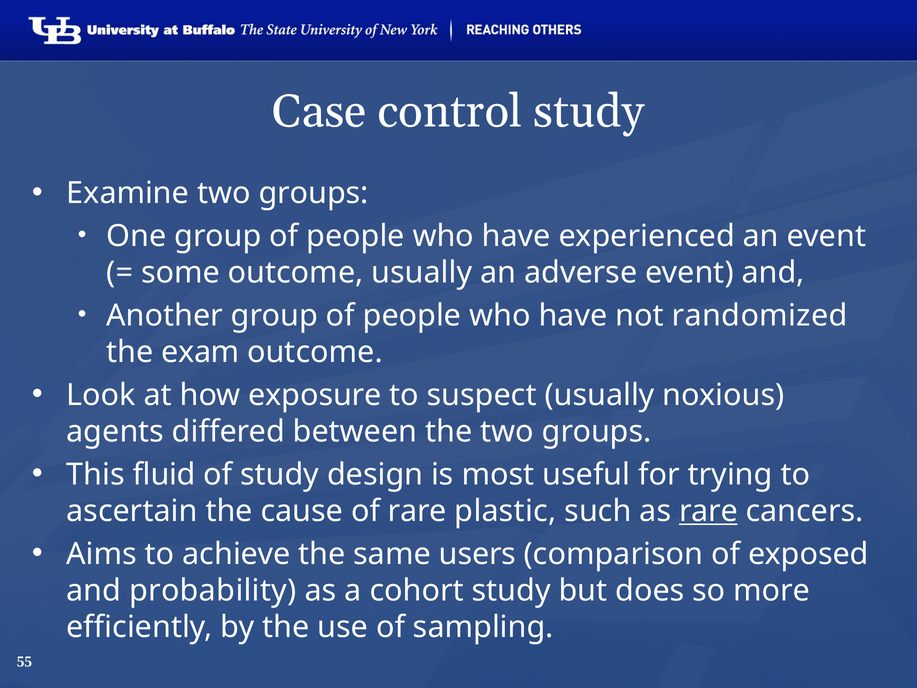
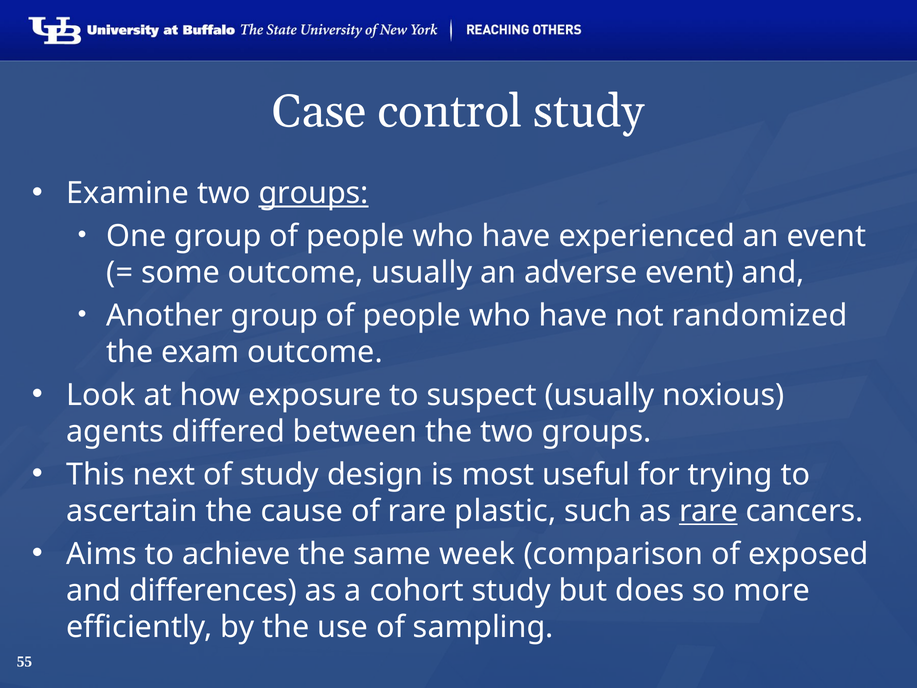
groups at (314, 193) underline: none -> present
fluid: fluid -> next
users: users -> week
probability: probability -> differences
